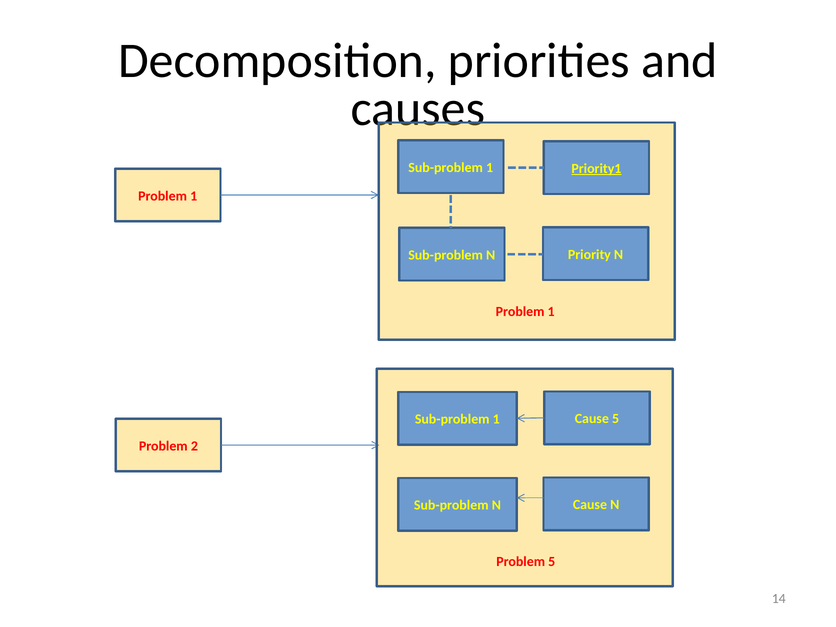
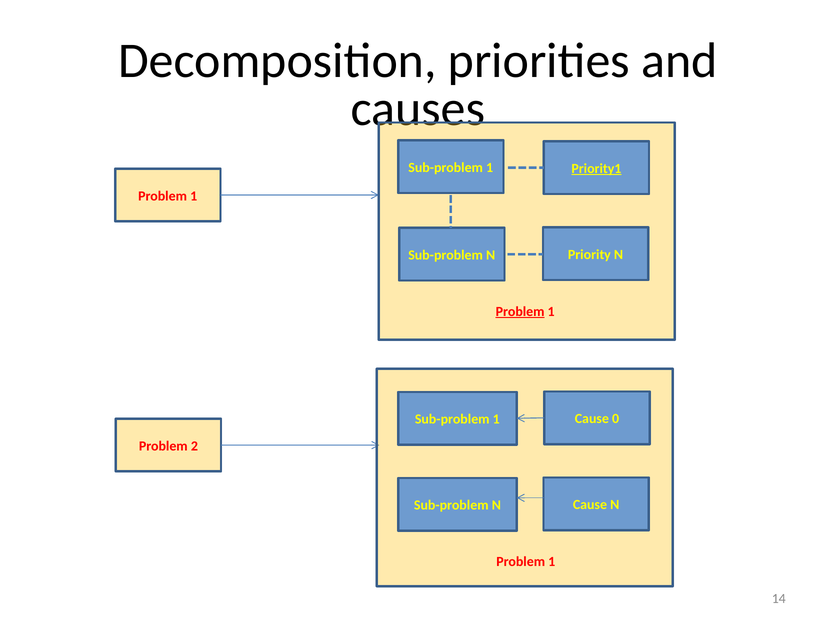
Problem at (520, 312) underline: none -> present
Cause 5: 5 -> 0
5 at (552, 562): 5 -> 1
